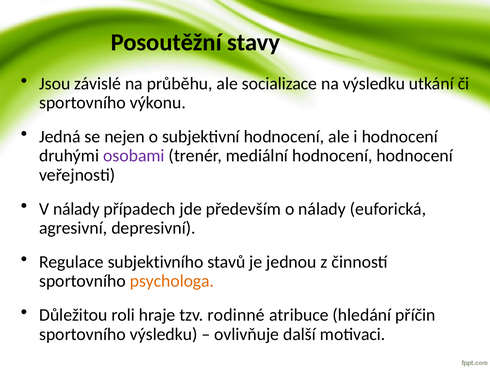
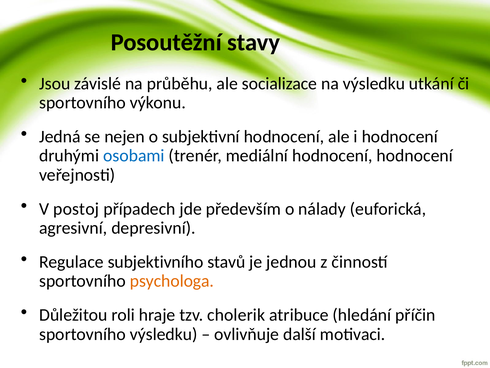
osobami colour: purple -> blue
V nálady: nálady -> postoj
rodinné: rodinné -> cholerik
